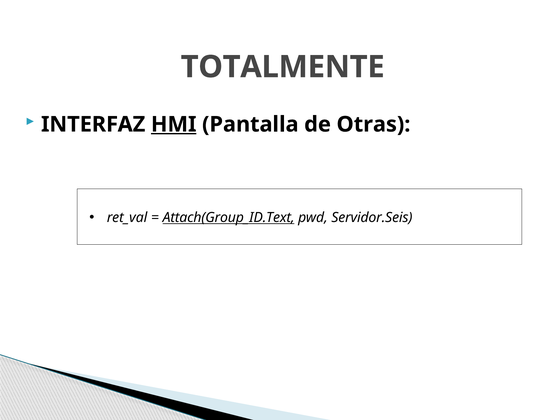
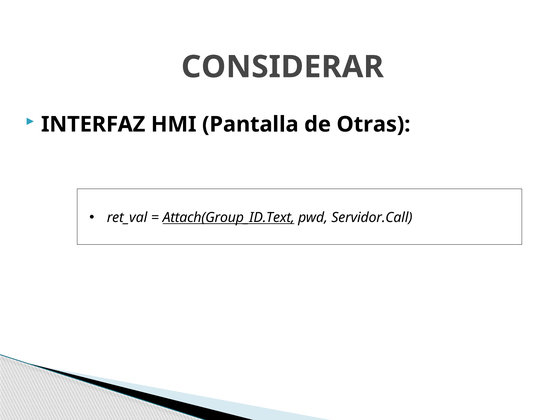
TOTALMENTE: TOTALMENTE -> CONSIDERAR
HMI underline: present -> none
Servidor.Seis: Servidor.Seis -> Servidor.Call
